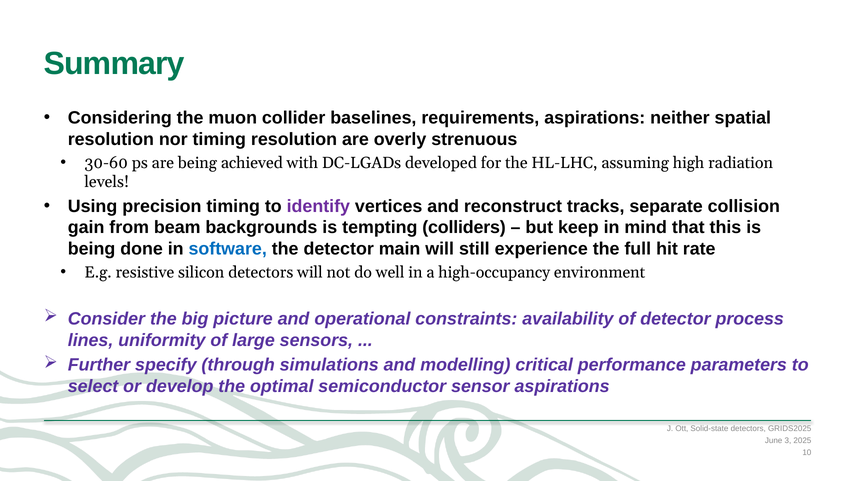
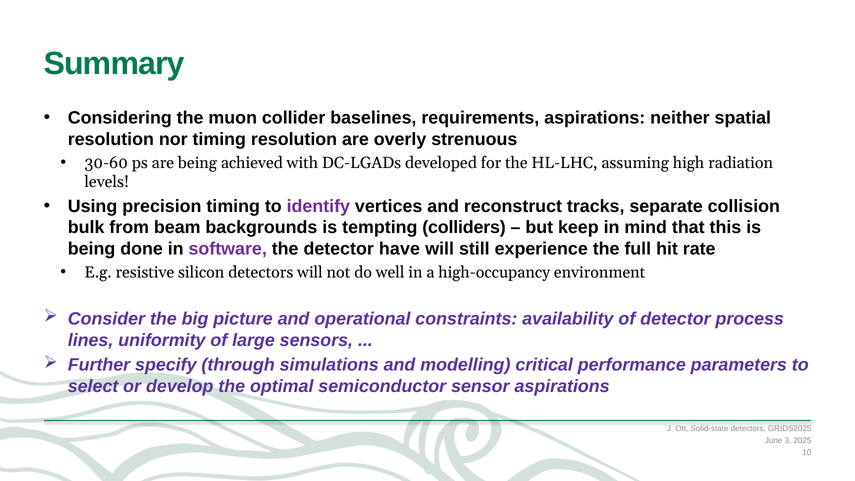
gain: gain -> bulk
software colour: blue -> purple
main: main -> have
